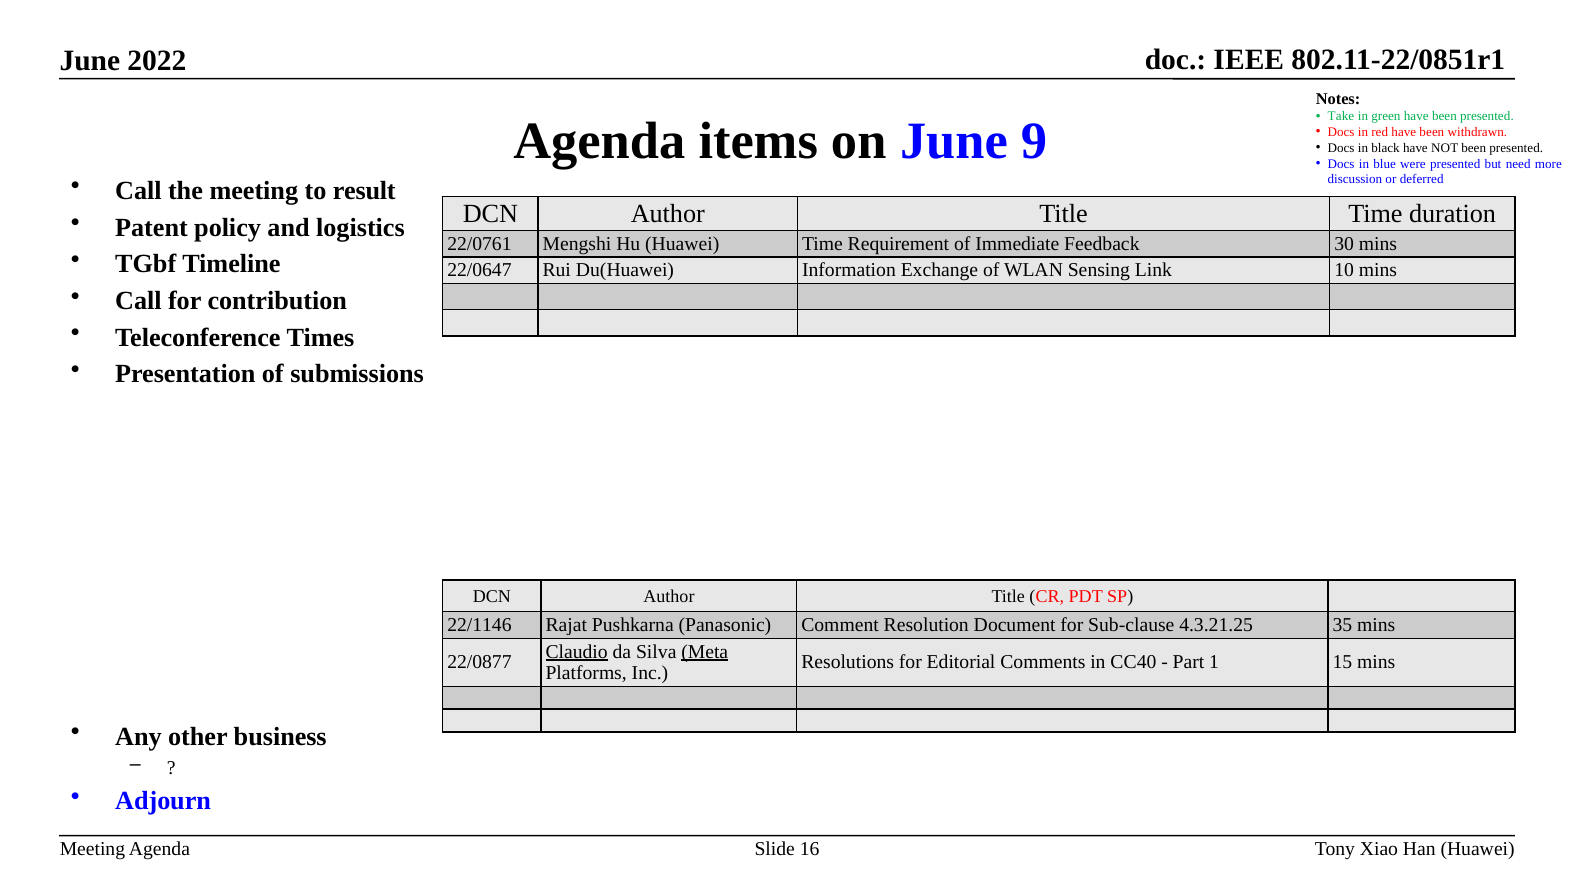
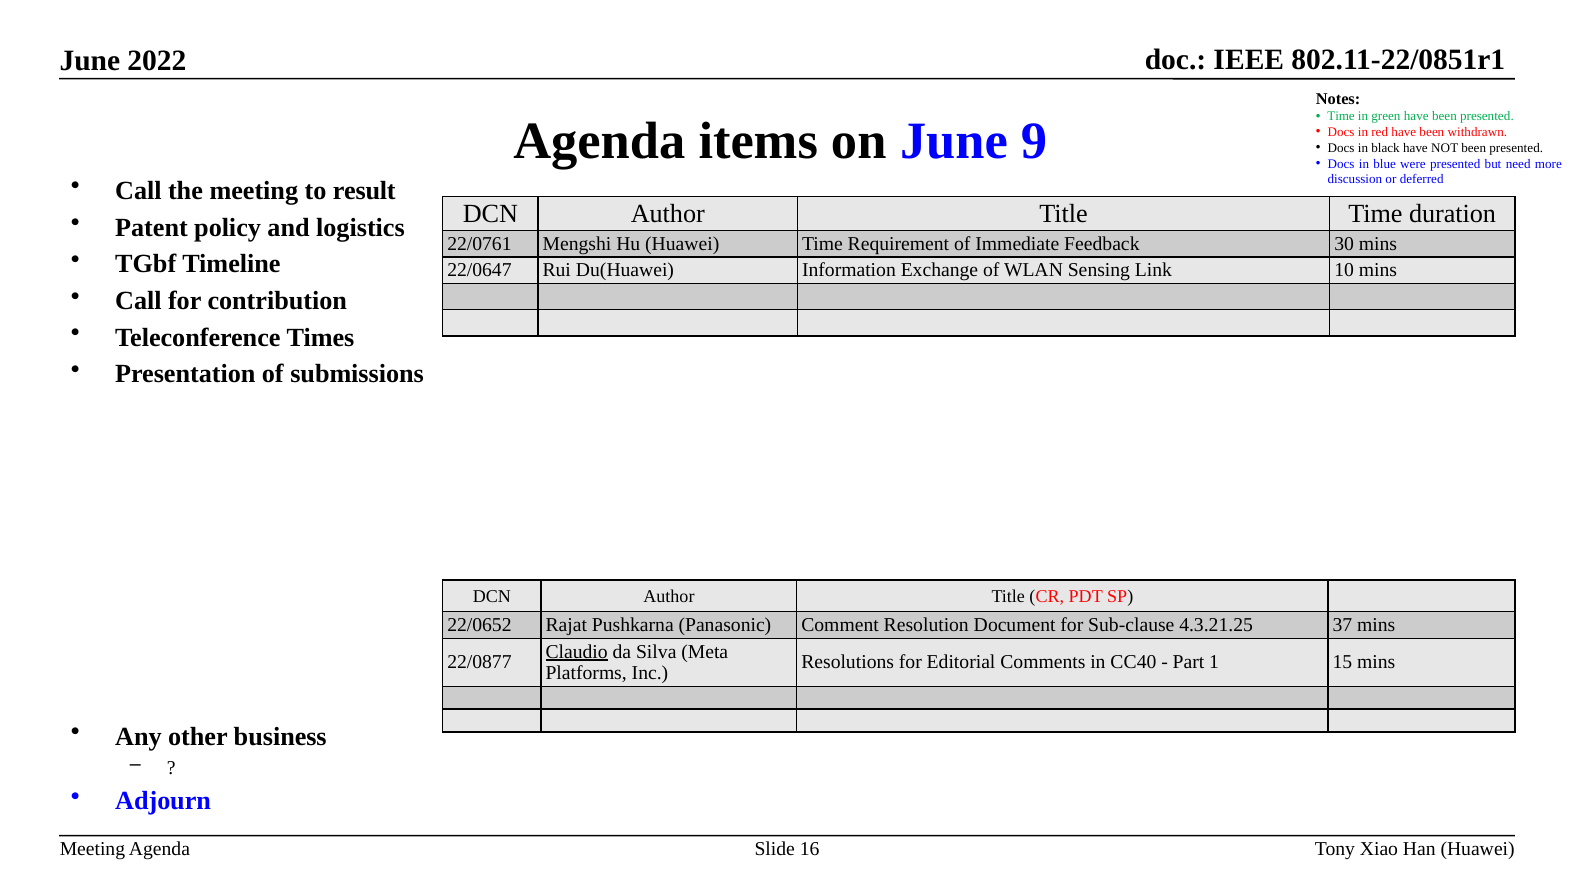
Take at (1341, 117): Take -> Time
22/1146: 22/1146 -> 22/0652
35: 35 -> 37
Meta underline: present -> none
